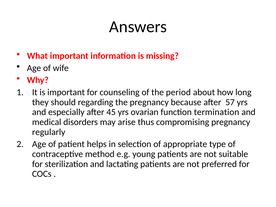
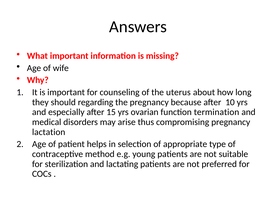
period: period -> uterus
57: 57 -> 10
45: 45 -> 15
regularly: regularly -> lactation
